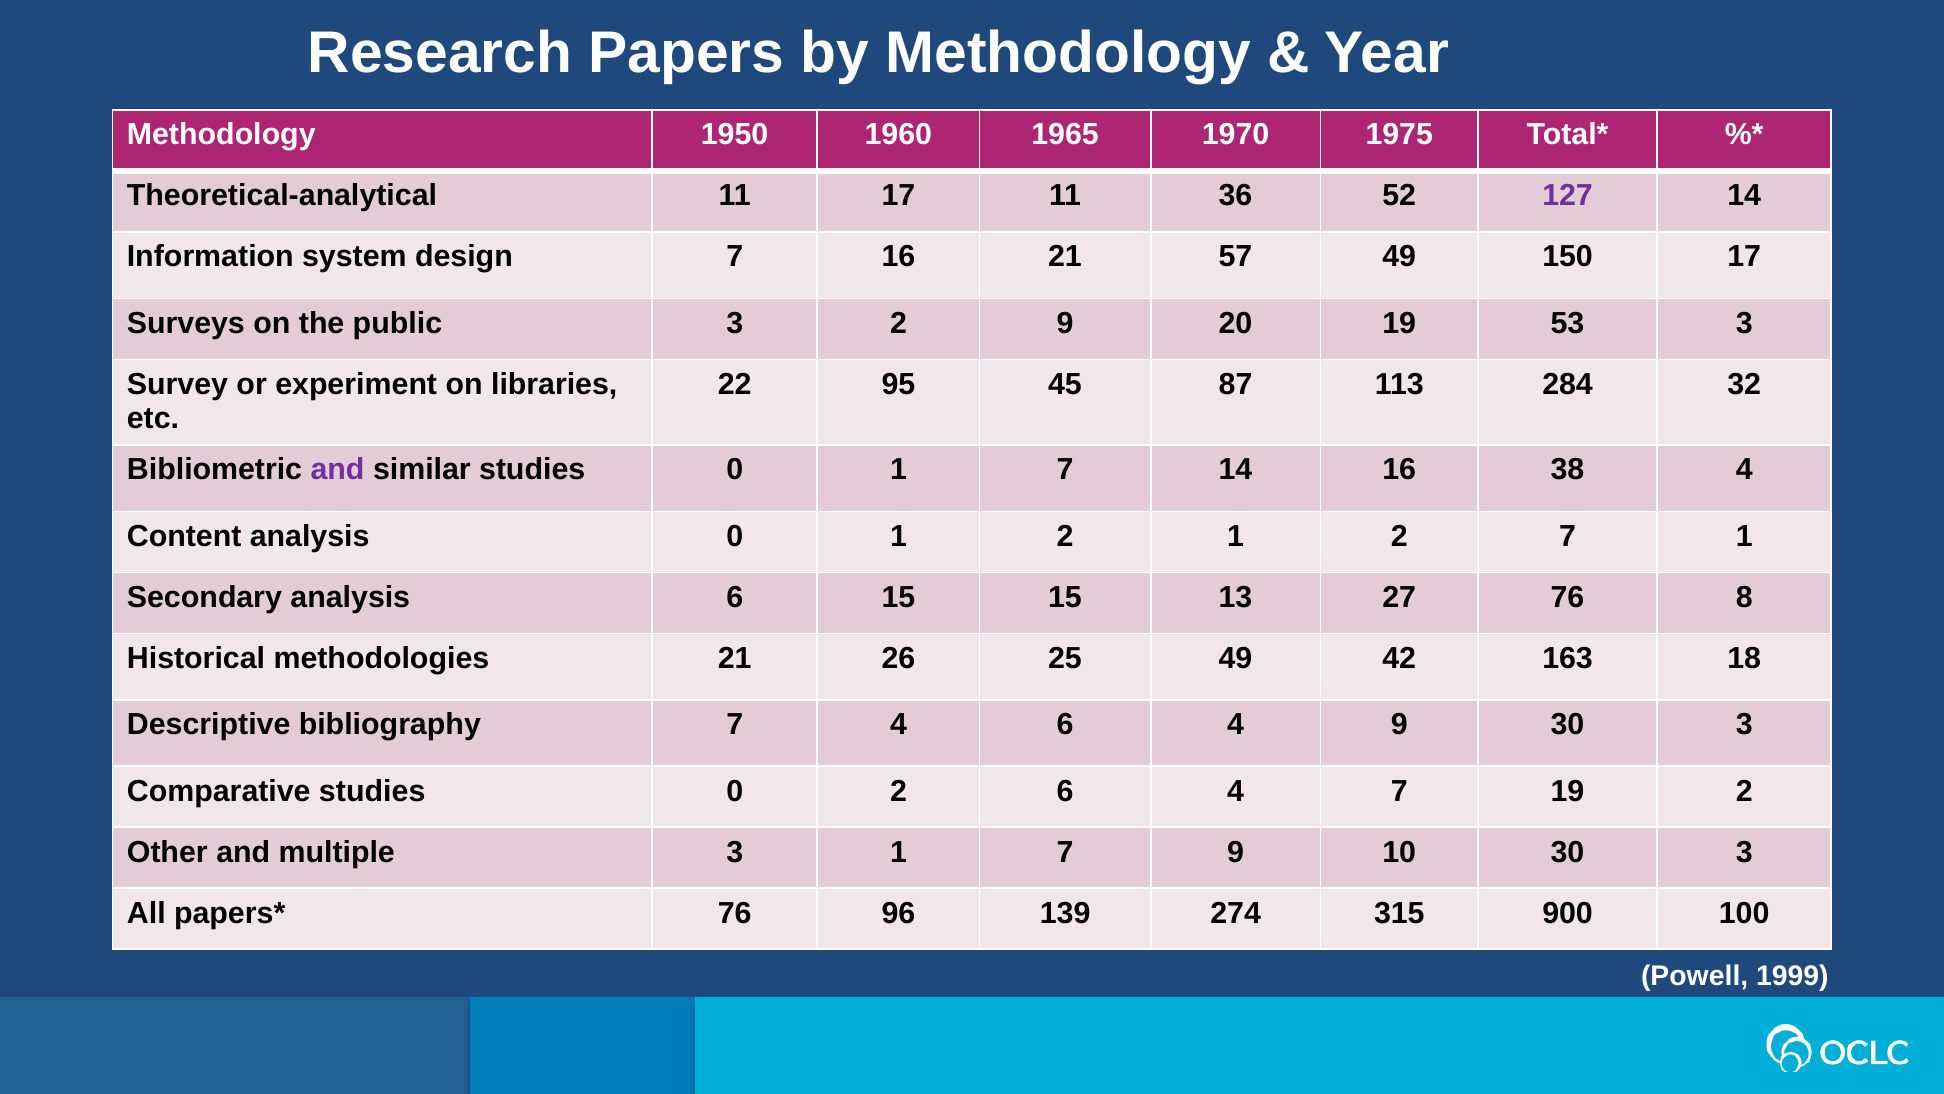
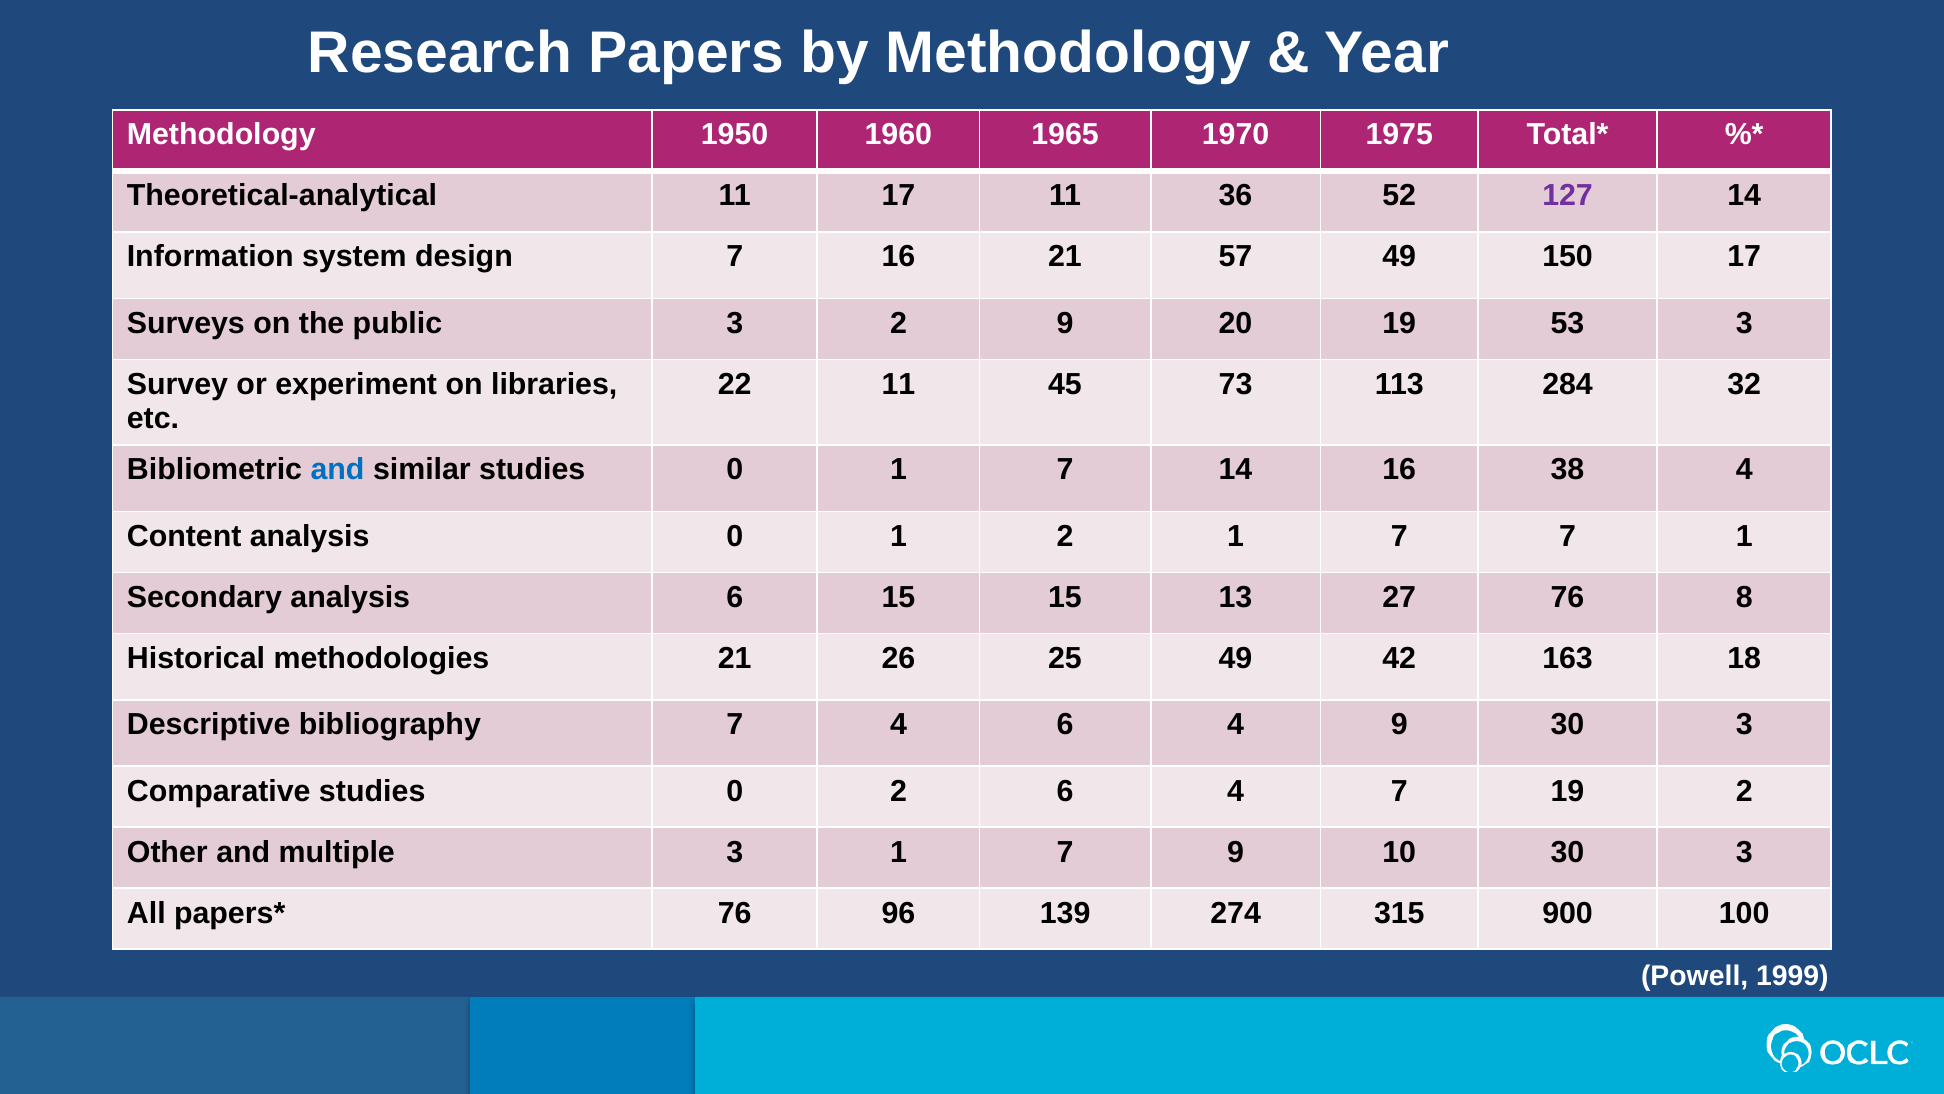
22 95: 95 -> 11
87: 87 -> 73
and at (338, 470) colour: purple -> blue
2 1 2: 2 -> 7
